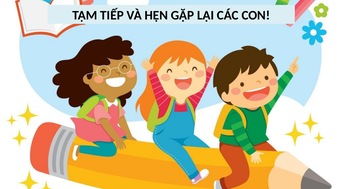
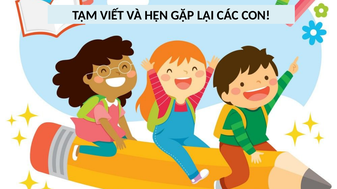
TIẾP: TIẾP -> VIẾT
